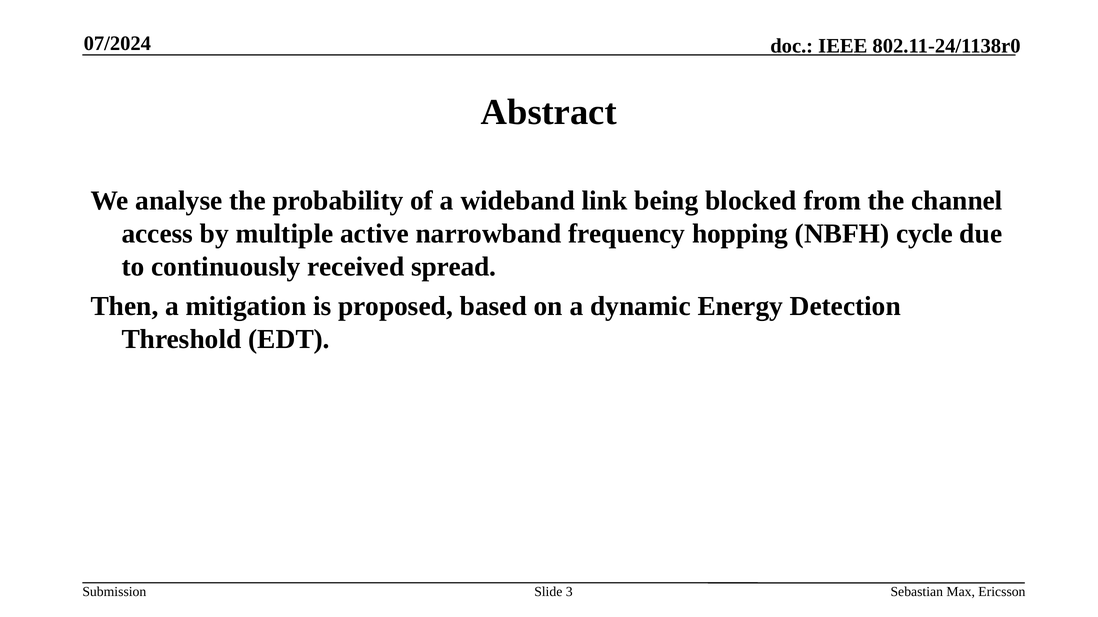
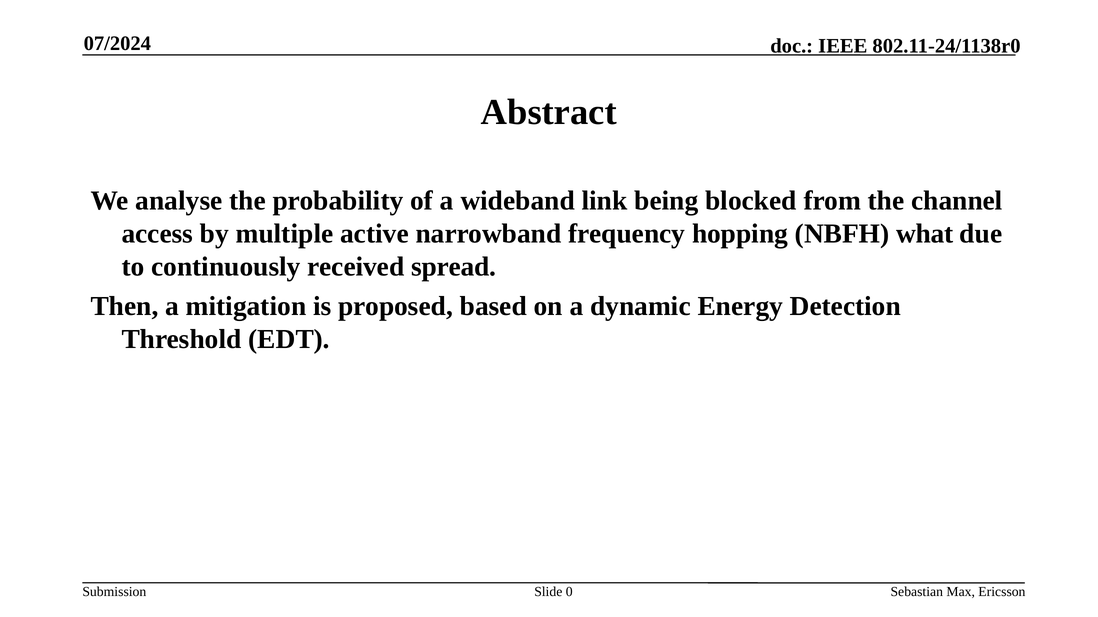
cycle: cycle -> what
3: 3 -> 0
